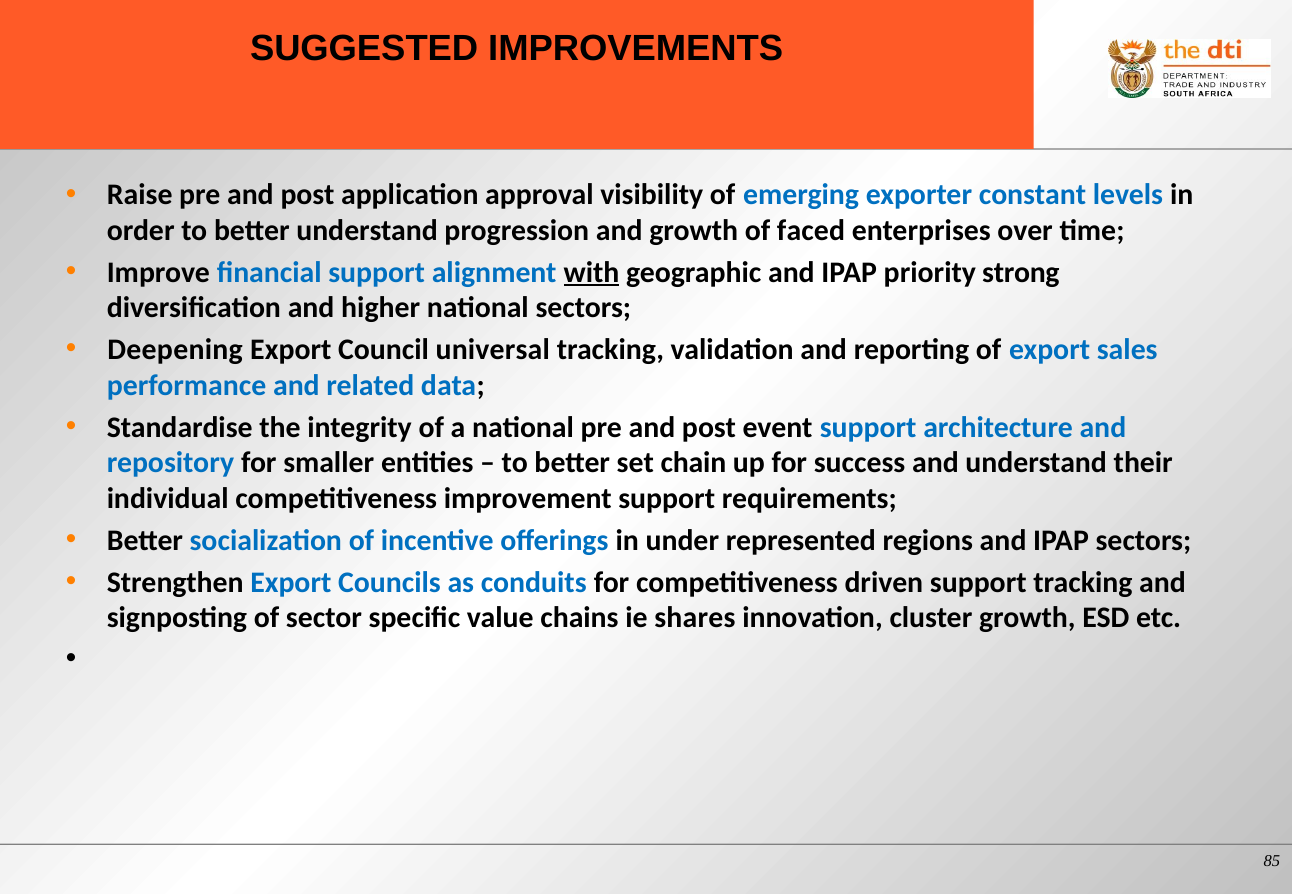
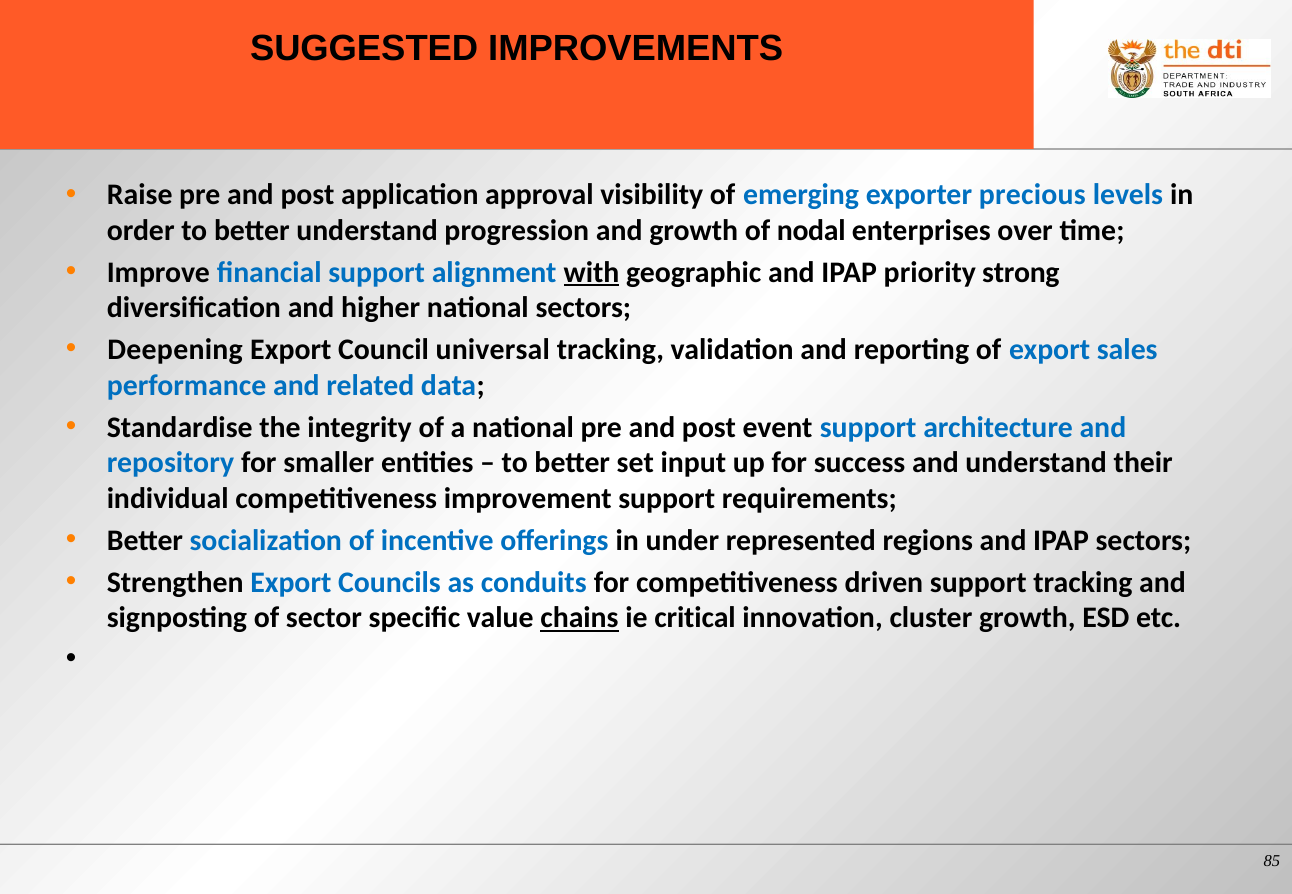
constant: constant -> precious
faced: faced -> nodal
chain: chain -> input
chains underline: none -> present
shares: shares -> critical
